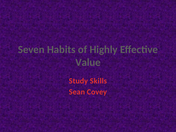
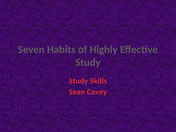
Value at (88, 62): Value -> Study
